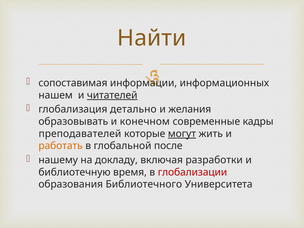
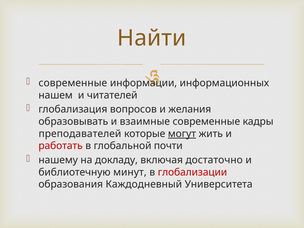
сопоставимая at (73, 83): сопоставимая -> современные
читателей underline: present -> none
детально: детально -> вопросов
конечном: конечном -> взаимные
работать colour: orange -> red
после: после -> почти
разработки: разработки -> достаточно
время: время -> минут
Библиотечного: Библиотечного -> Каждодневный
